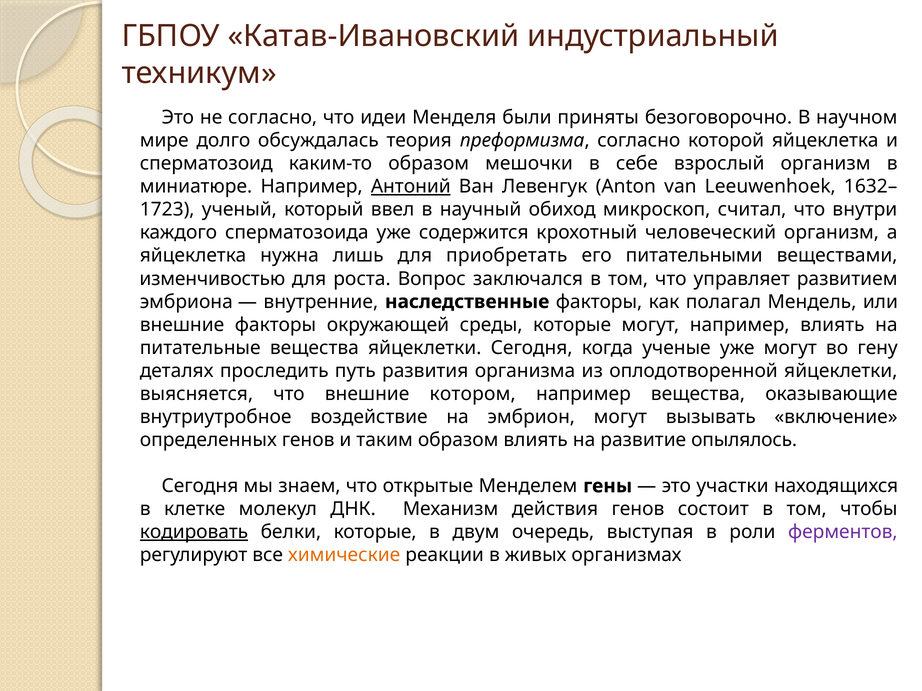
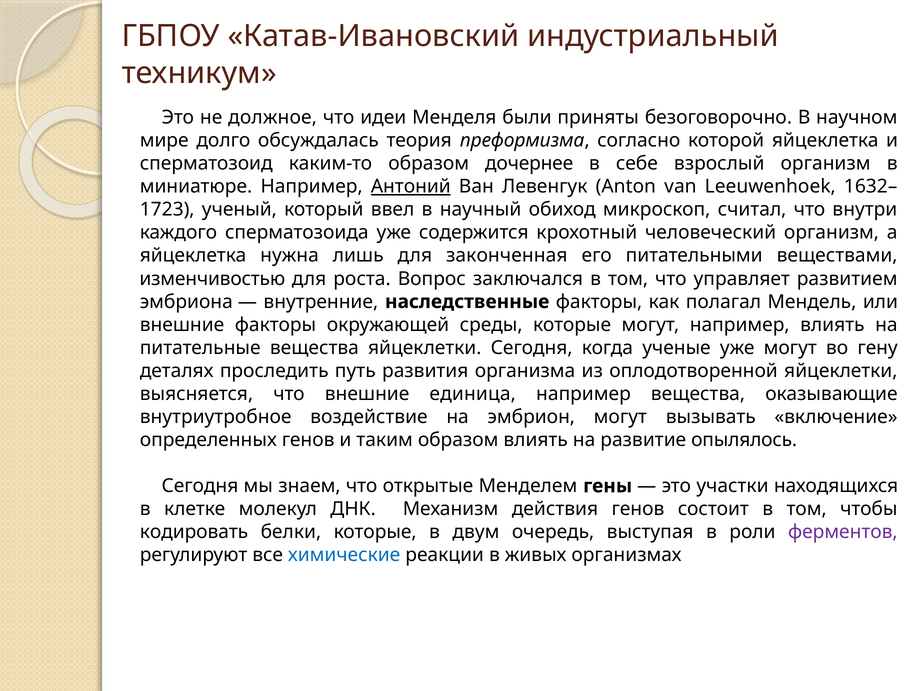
не согласно: согласно -> должное
мешочки: мешочки -> дочернее
приобретать: приобретать -> законченная
котором: котором -> единица
кодировать underline: present -> none
химические colour: orange -> blue
